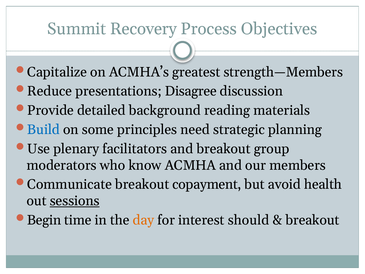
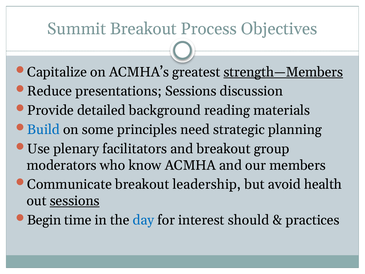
Summit Recovery: Recovery -> Breakout
strength—Members underline: none -> present
presentations Disagree: Disagree -> Sessions
copayment: copayment -> leadership
day colour: orange -> blue
breakout at (313, 220): breakout -> practices
